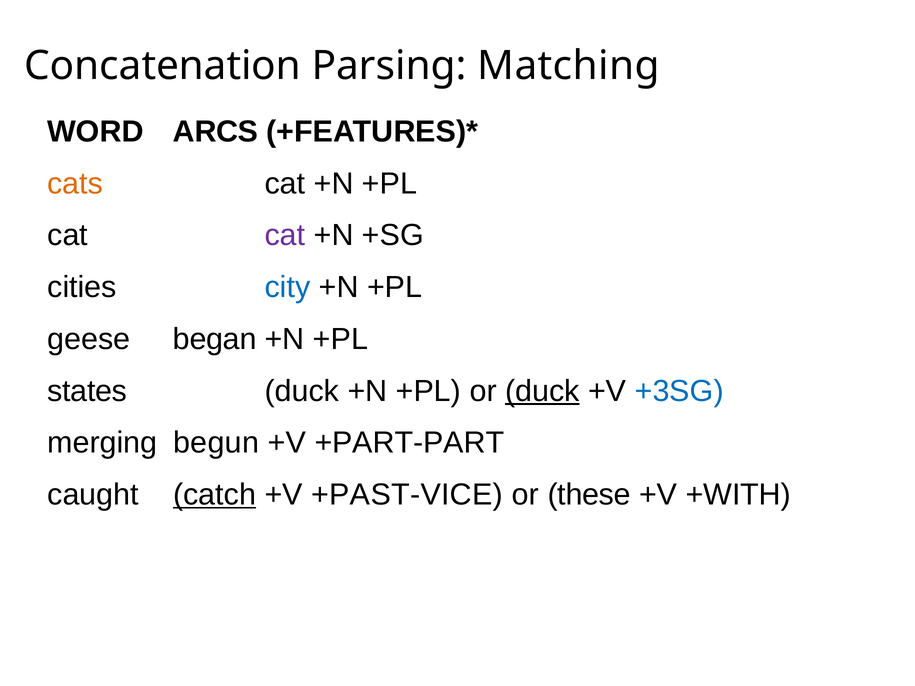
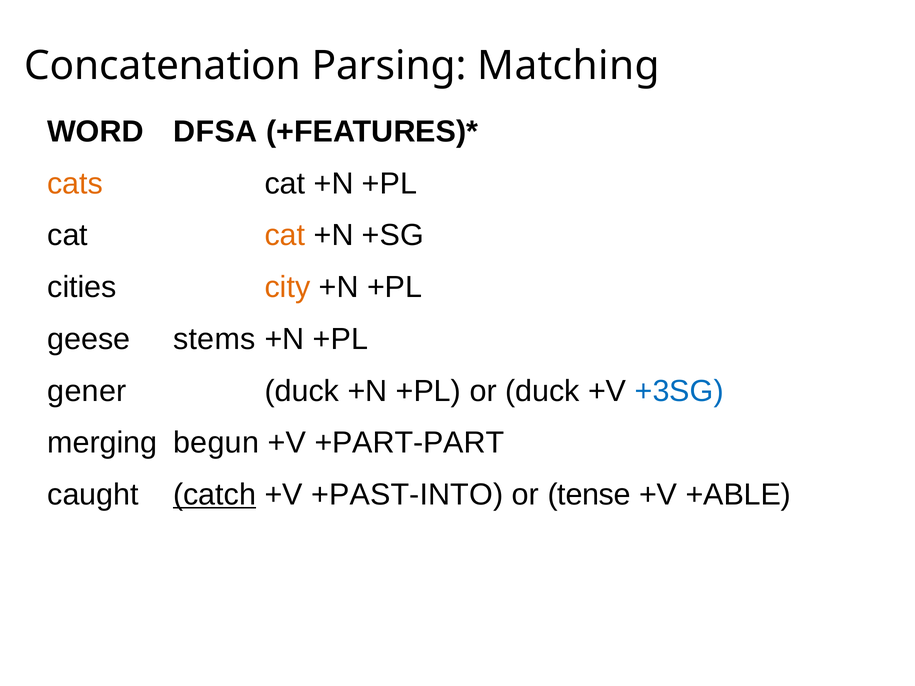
ARCS: ARCS -> DFSA
cat at (285, 236) colour: purple -> orange
city colour: blue -> orange
began: began -> stems
states: states -> gener
duck at (542, 391) underline: present -> none
+PAST-VICE: +PAST-VICE -> +PAST-INTO
these: these -> tense
+WITH: +WITH -> +ABLE
